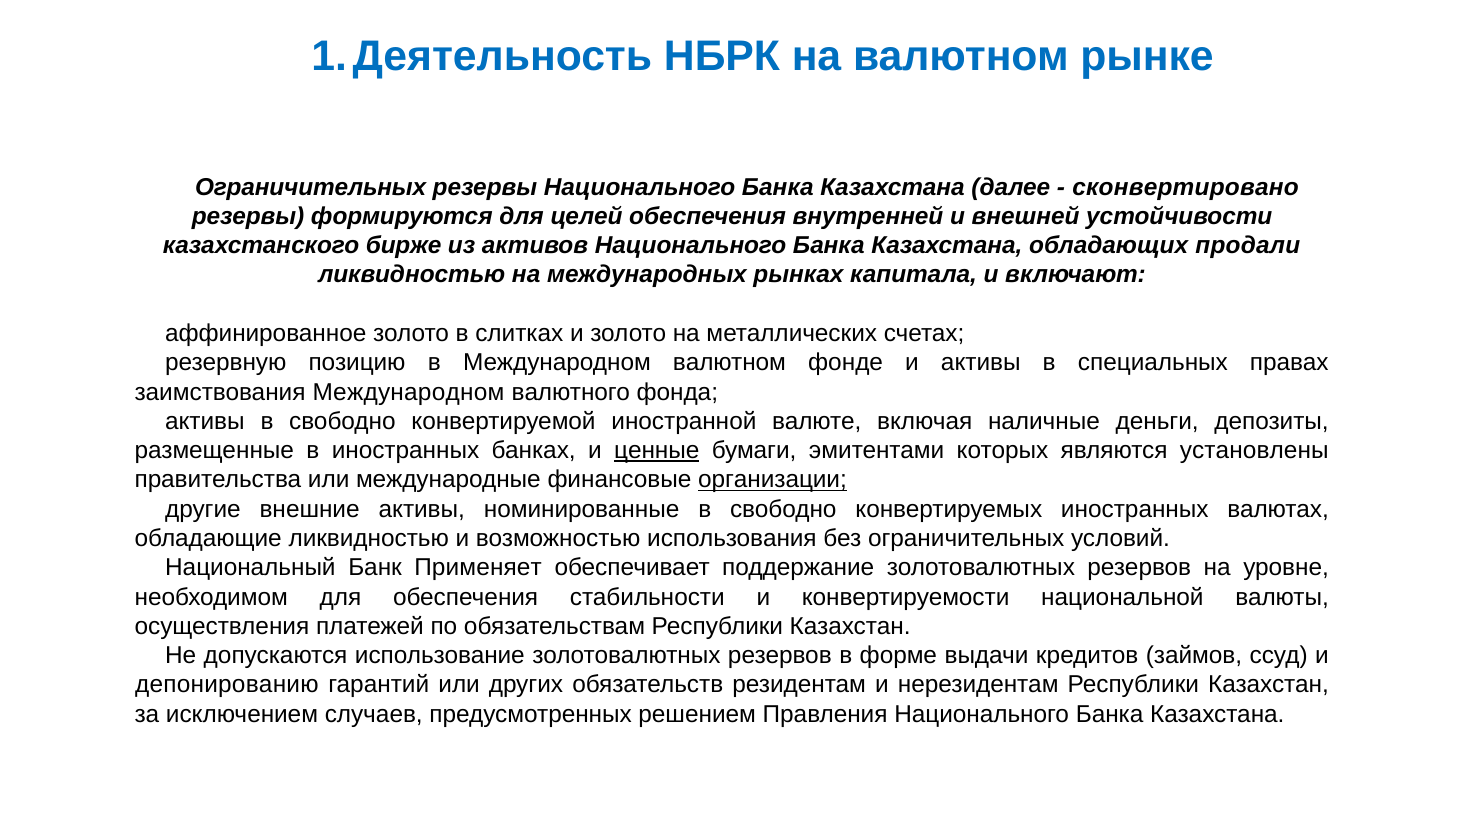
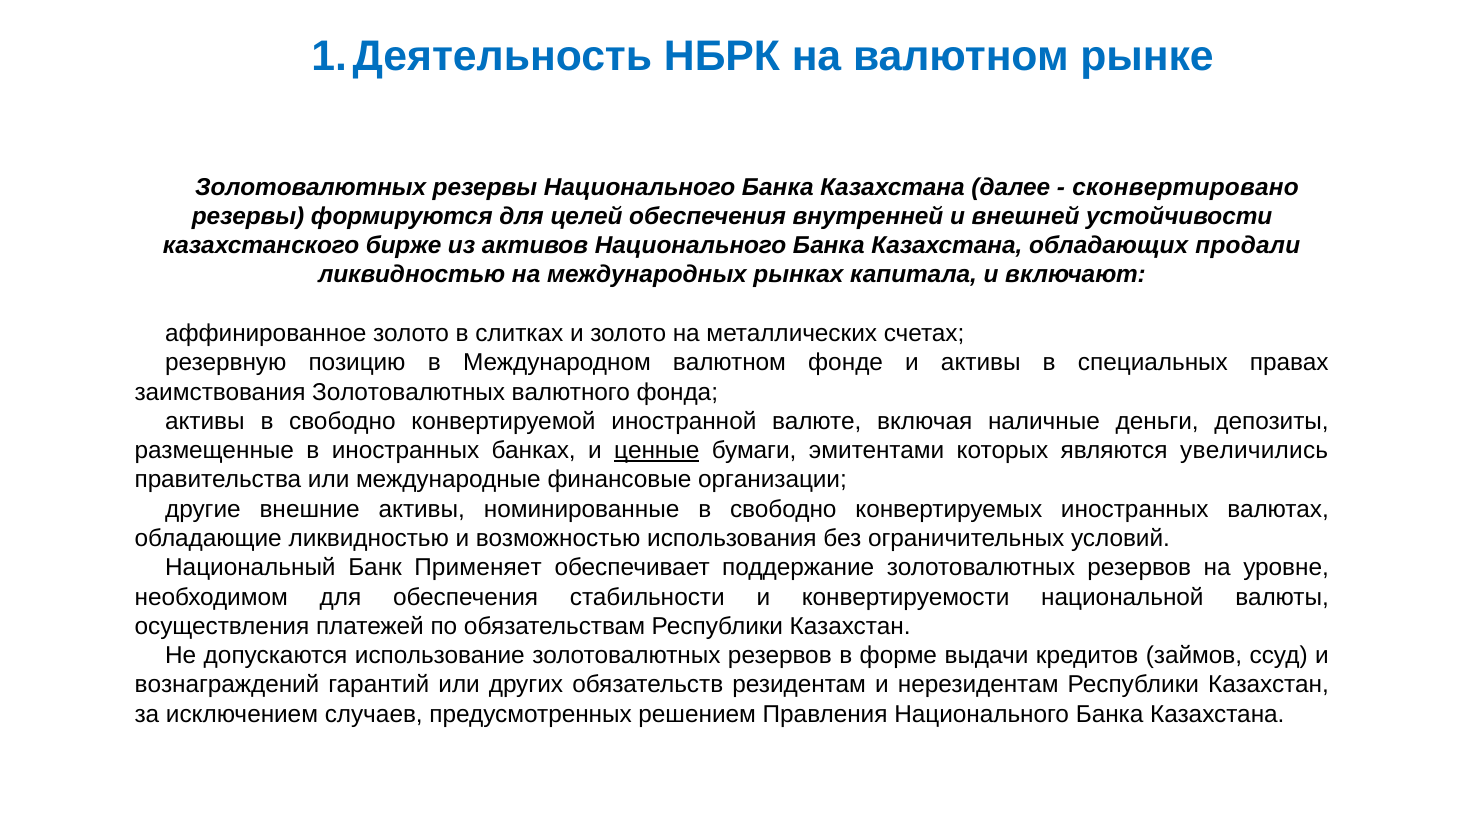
Ограничительных at (311, 187): Ограничительных -> Золотовалютных
заимствования Международном: Международном -> Золотовалютных
установлены: установлены -> увеличились
организации underline: present -> none
депонированию: депонированию -> вознаграждений
